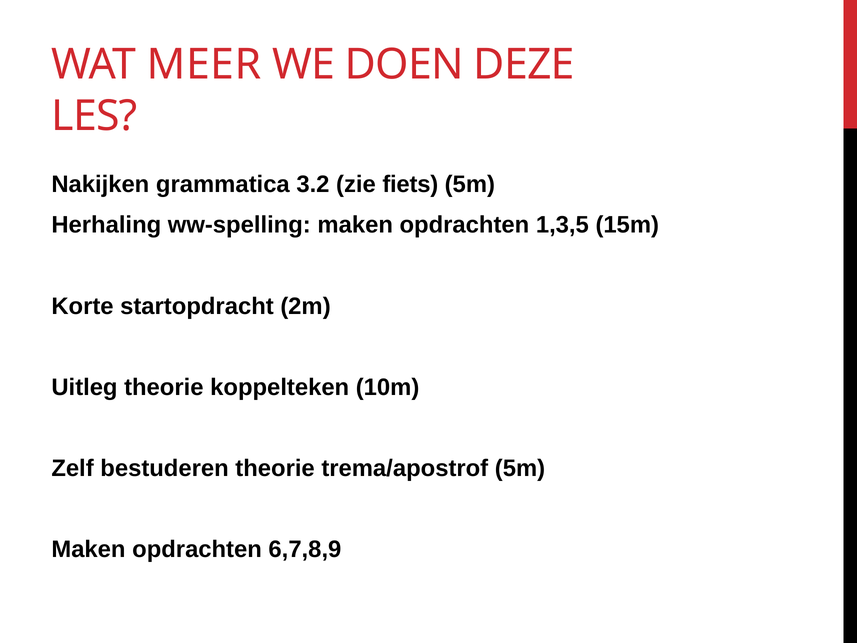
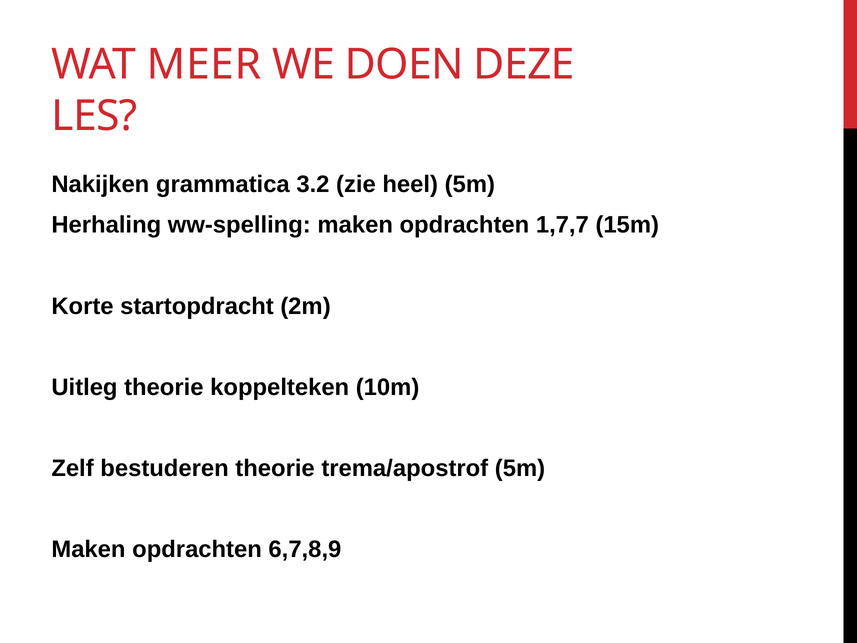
fiets: fiets -> heel
1,3,5: 1,3,5 -> 1,7,7
